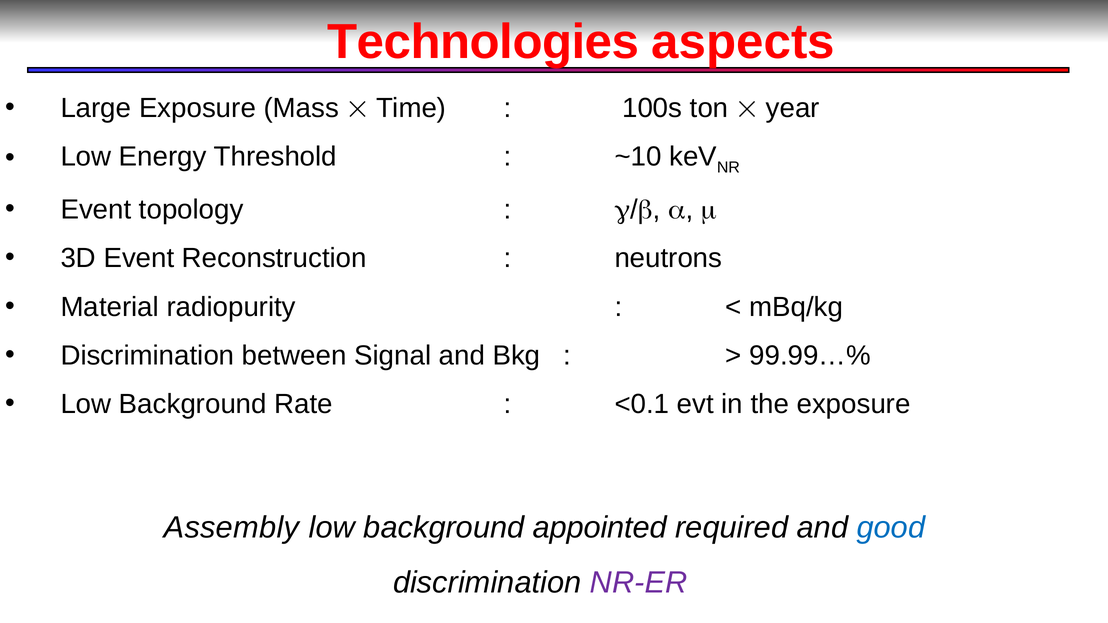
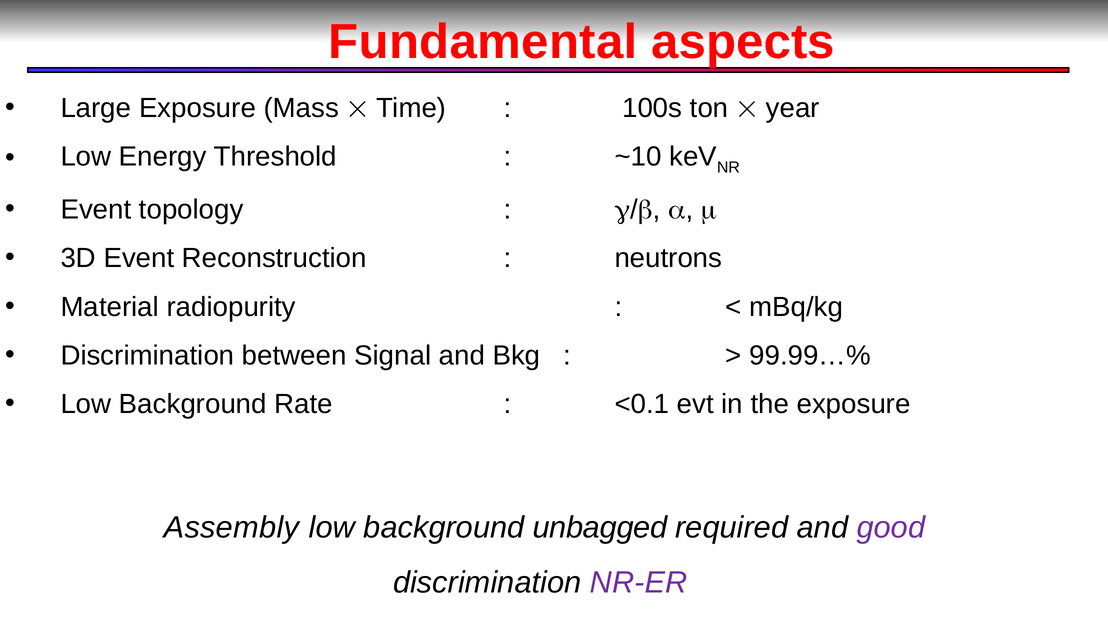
Technologies: Technologies -> Fundamental
appointed: appointed -> unbagged
good colour: blue -> purple
